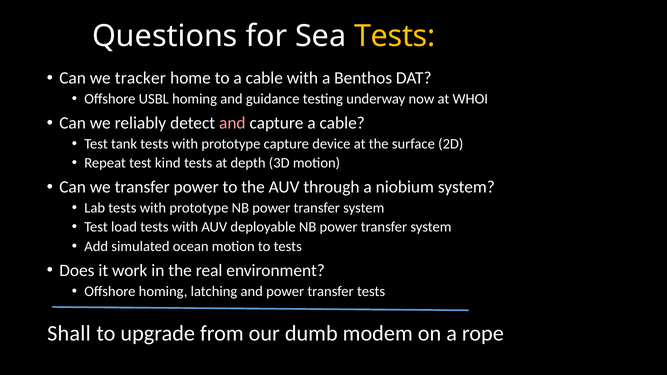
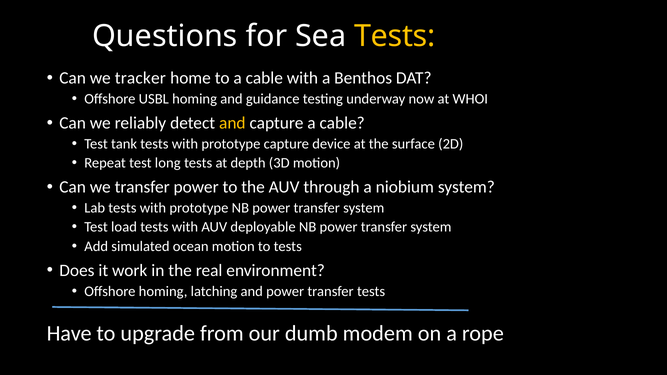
and at (232, 123) colour: pink -> yellow
kind: kind -> long
Shall: Shall -> Have
